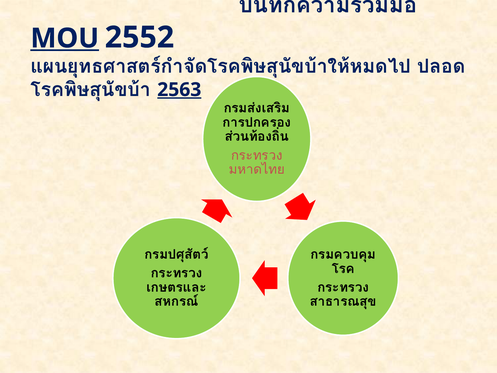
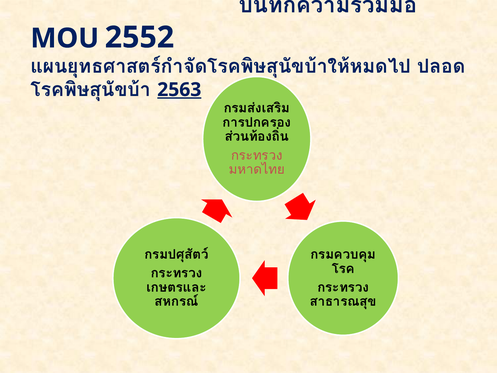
MOU underline: present -> none
